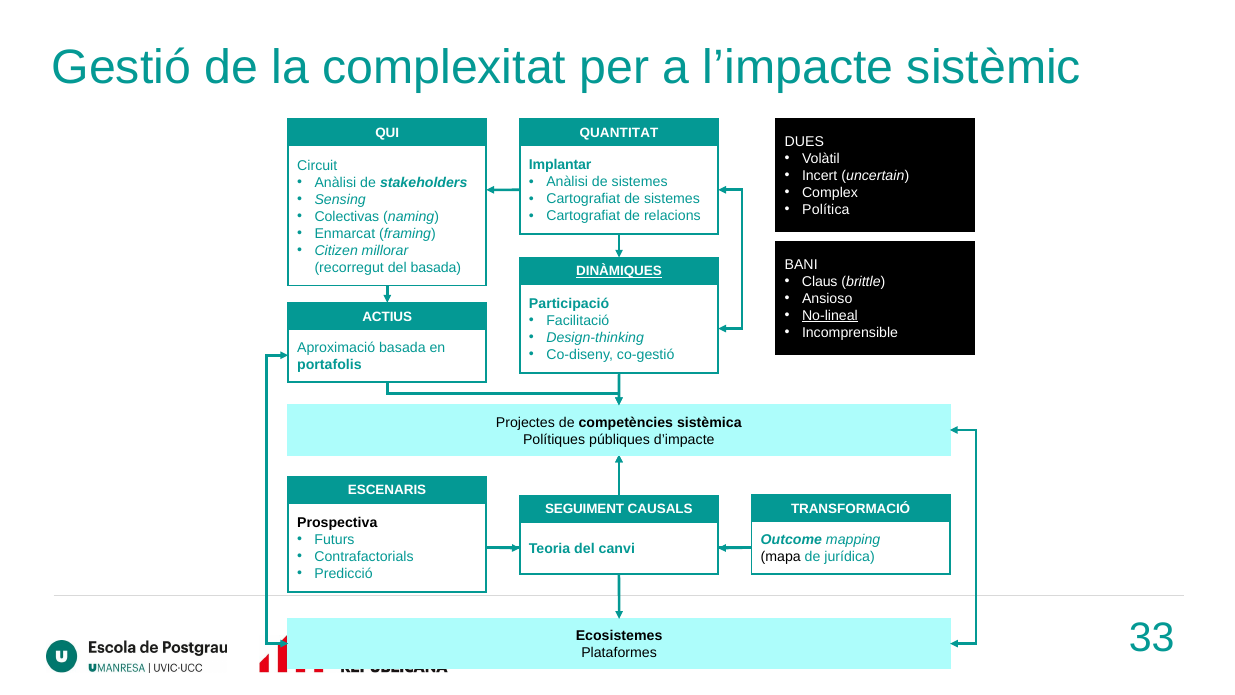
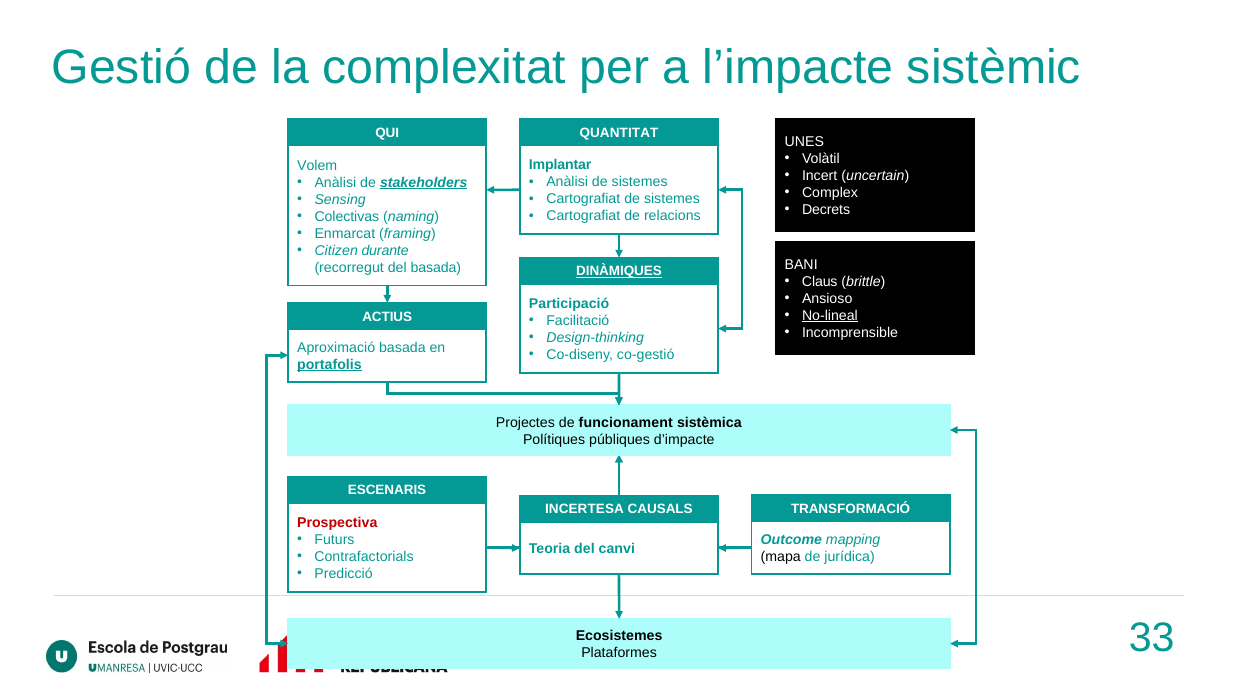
DUES: DUES -> UNES
Circuit: Circuit -> Volem
stakeholders underline: none -> present
Política: Política -> Decrets
millorar: millorar -> durante
portafolis underline: none -> present
competències: competències -> funcionament
SEGUIMENT: SEGUIMENT -> INCERTESA
Prospectiva colour: black -> red
